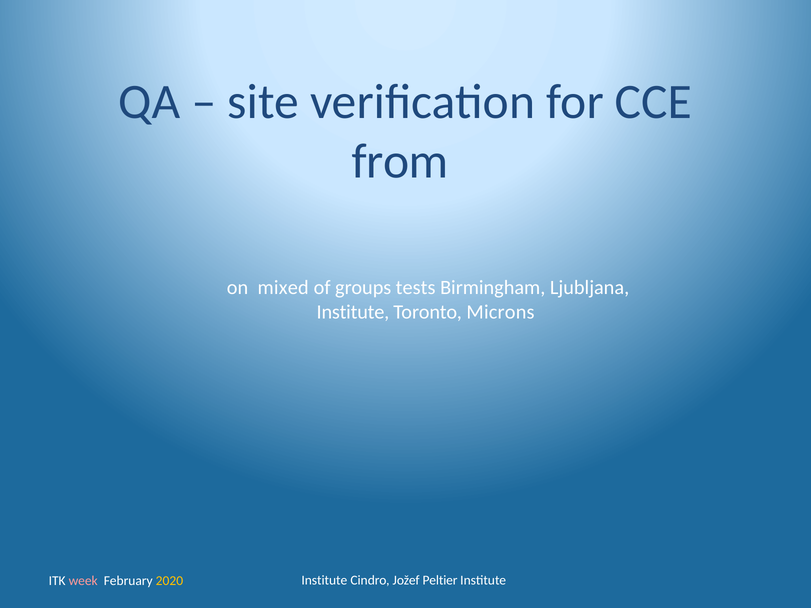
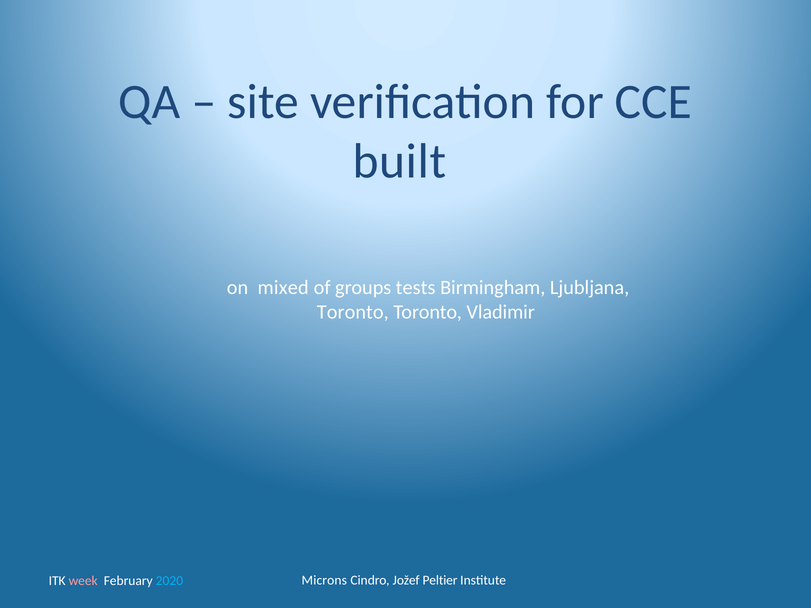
from: from -> built
Institute at (353, 312): Institute -> Toronto
Microns: Microns -> Vladimir
Institute at (324, 581): Institute -> Microns
2020 colour: yellow -> light blue
